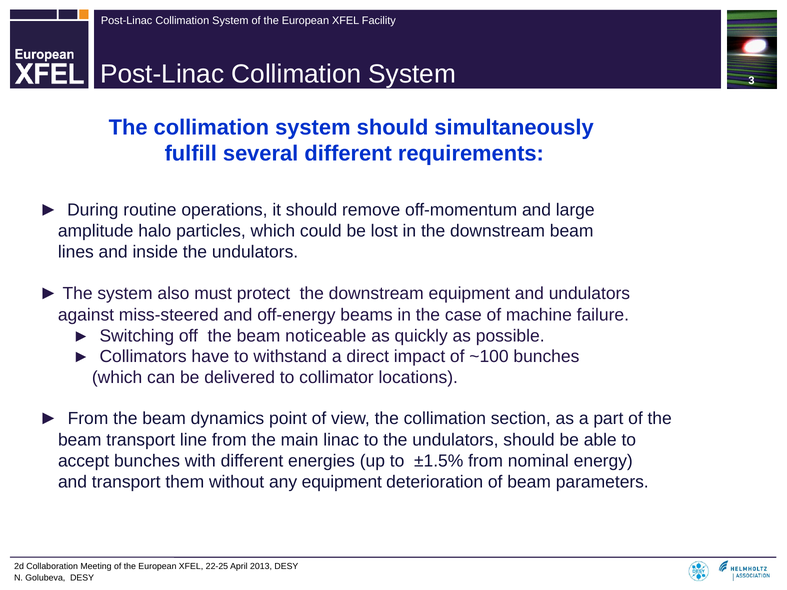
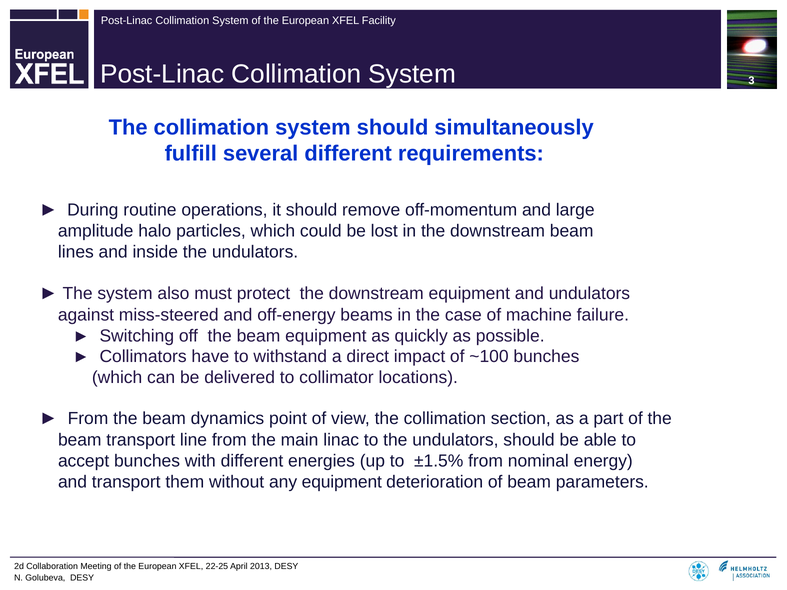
beam noticeable: noticeable -> equipment
